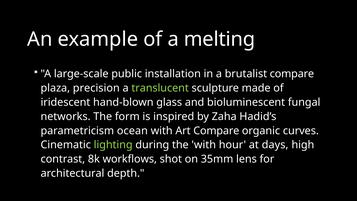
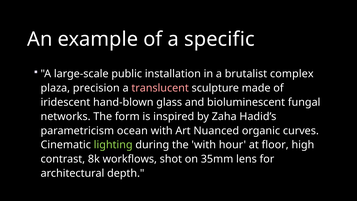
melting: melting -> specific
brutalist compare: compare -> complex
translucent colour: light green -> pink
Art Compare: Compare -> Nuanced
days: days -> floor
